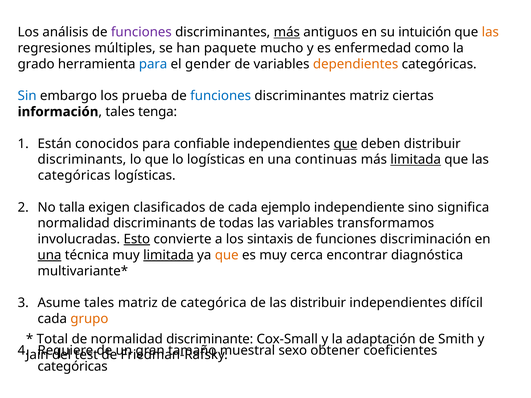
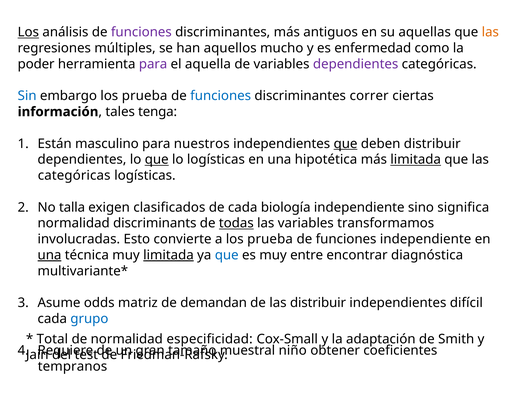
Los at (28, 32) underline: none -> present
más at (287, 32) underline: present -> none
intuición: intuición -> aquellas
paquete: paquete -> aquellos
grado: grado -> poder
para at (153, 64) colour: blue -> purple
gender: gender -> aquella
dependientes at (356, 64) colour: orange -> purple
discriminantes matriz: matriz -> correr
conocidos: conocidos -> masculino
confiable: confiable -> nuestros
discriminants at (82, 160): discriminants -> dependientes
que at (157, 160) underline: none -> present
continuas: continuas -> hipotética
ejemplo: ejemplo -> biología
todas underline: none -> present
Esto underline: present -> none
a los sintaxis: sintaxis -> prueba
funciones discriminación: discriminación -> independiente
que at (227, 255) colour: orange -> blue
cerca: cerca -> entre
Asume tales: tales -> odds
categórica: categórica -> demandan
grupo colour: orange -> blue
discriminante: discriminante -> especificidad
sexo: sexo -> niño
categóricas at (73, 367): categóricas -> tempranos
